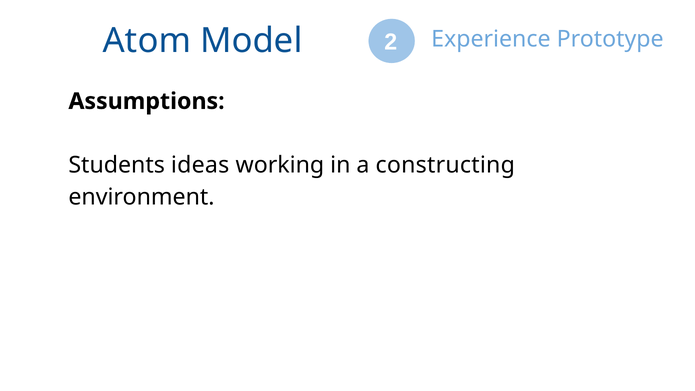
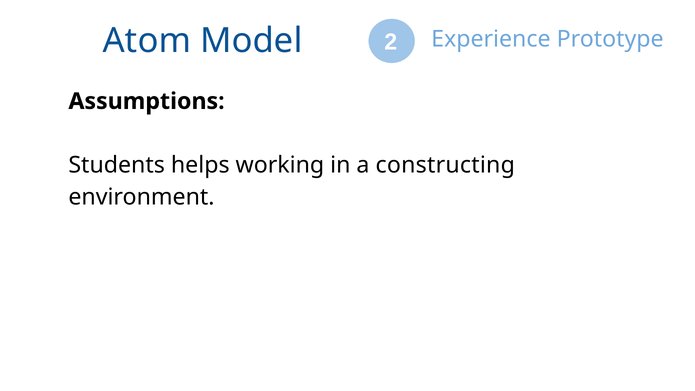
ideas: ideas -> helps
